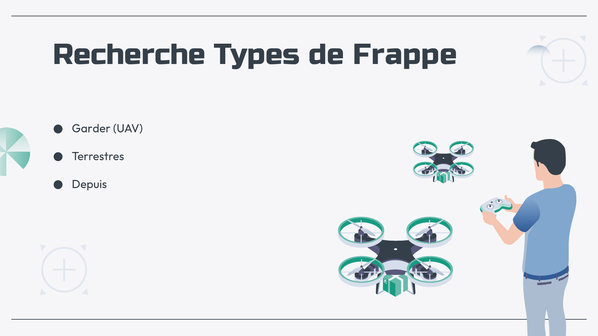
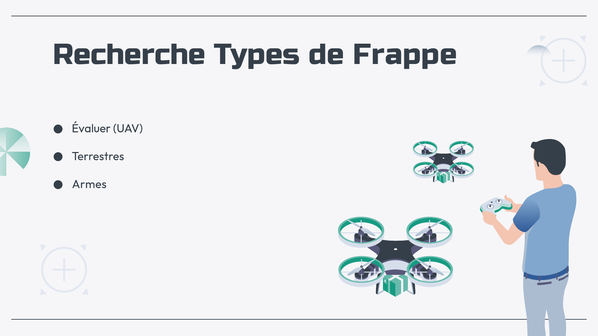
Garder: Garder -> Évaluer
Depuis: Depuis -> Armes
